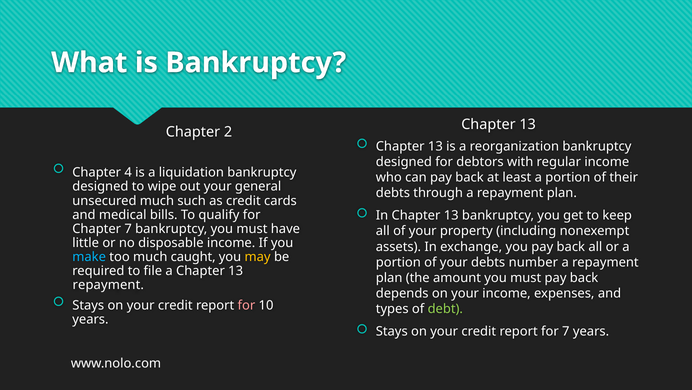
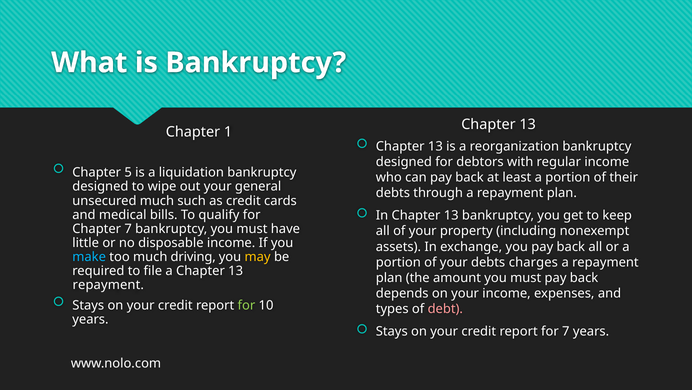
2: 2 -> 1
4: 4 -> 5
caught: caught -> driving
number: number -> charges
for at (246, 305) colour: pink -> light green
debt colour: light green -> pink
